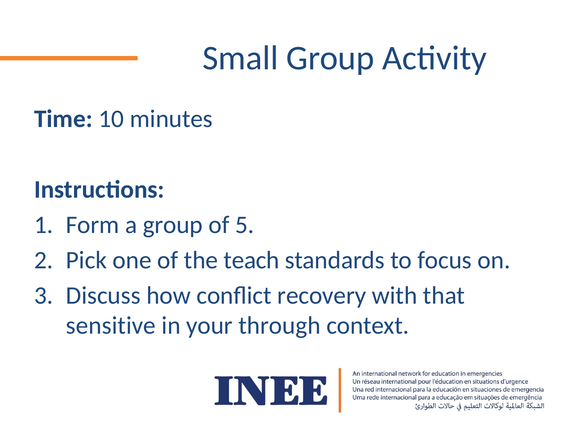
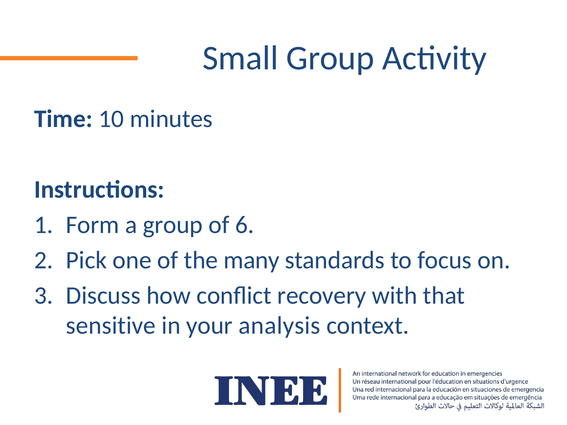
5: 5 -> 6
teach: teach -> many
through: through -> analysis
